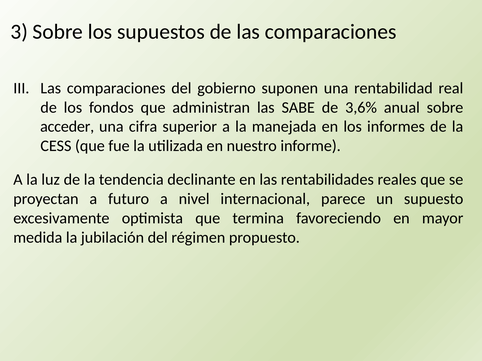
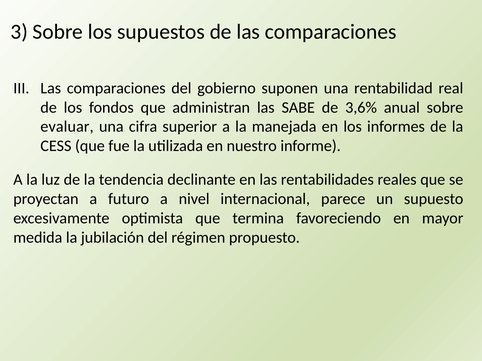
acceder: acceder -> evaluar
